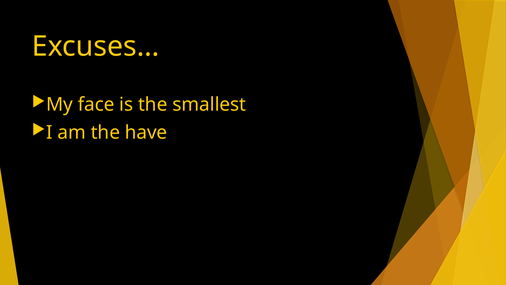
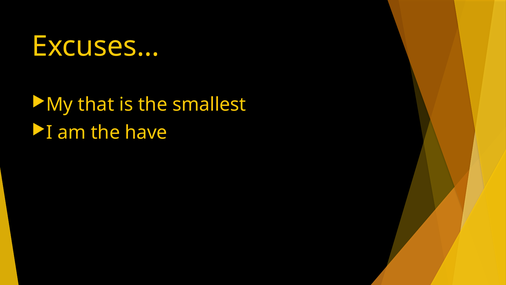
face: face -> that
